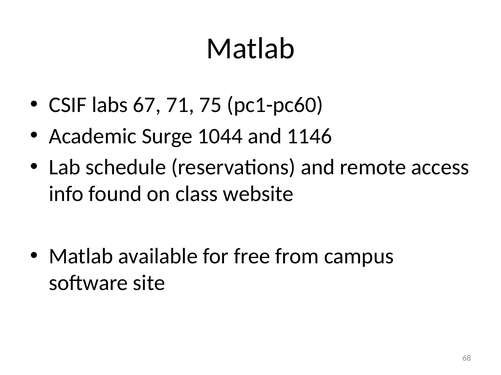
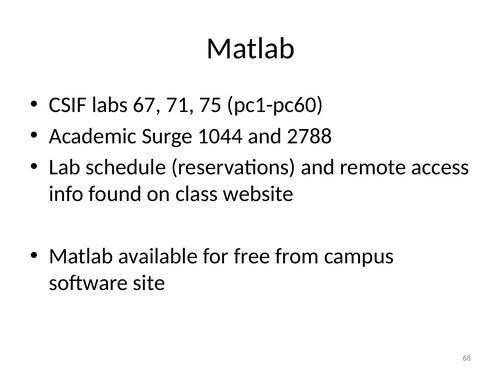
1146: 1146 -> 2788
